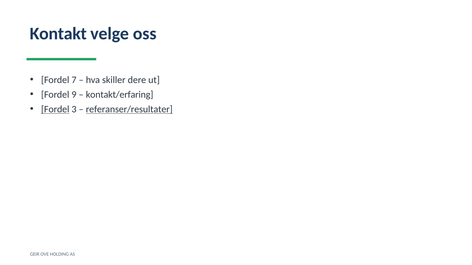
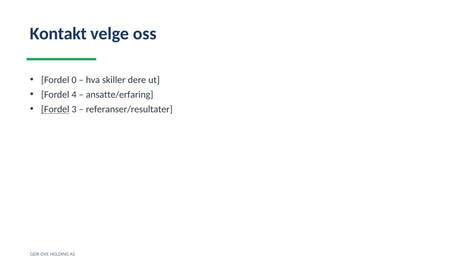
7: 7 -> 0
9: 9 -> 4
kontakt/erfaring: kontakt/erfaring -> ansatte/erfaring
referanser/resultater underline: present -> none
